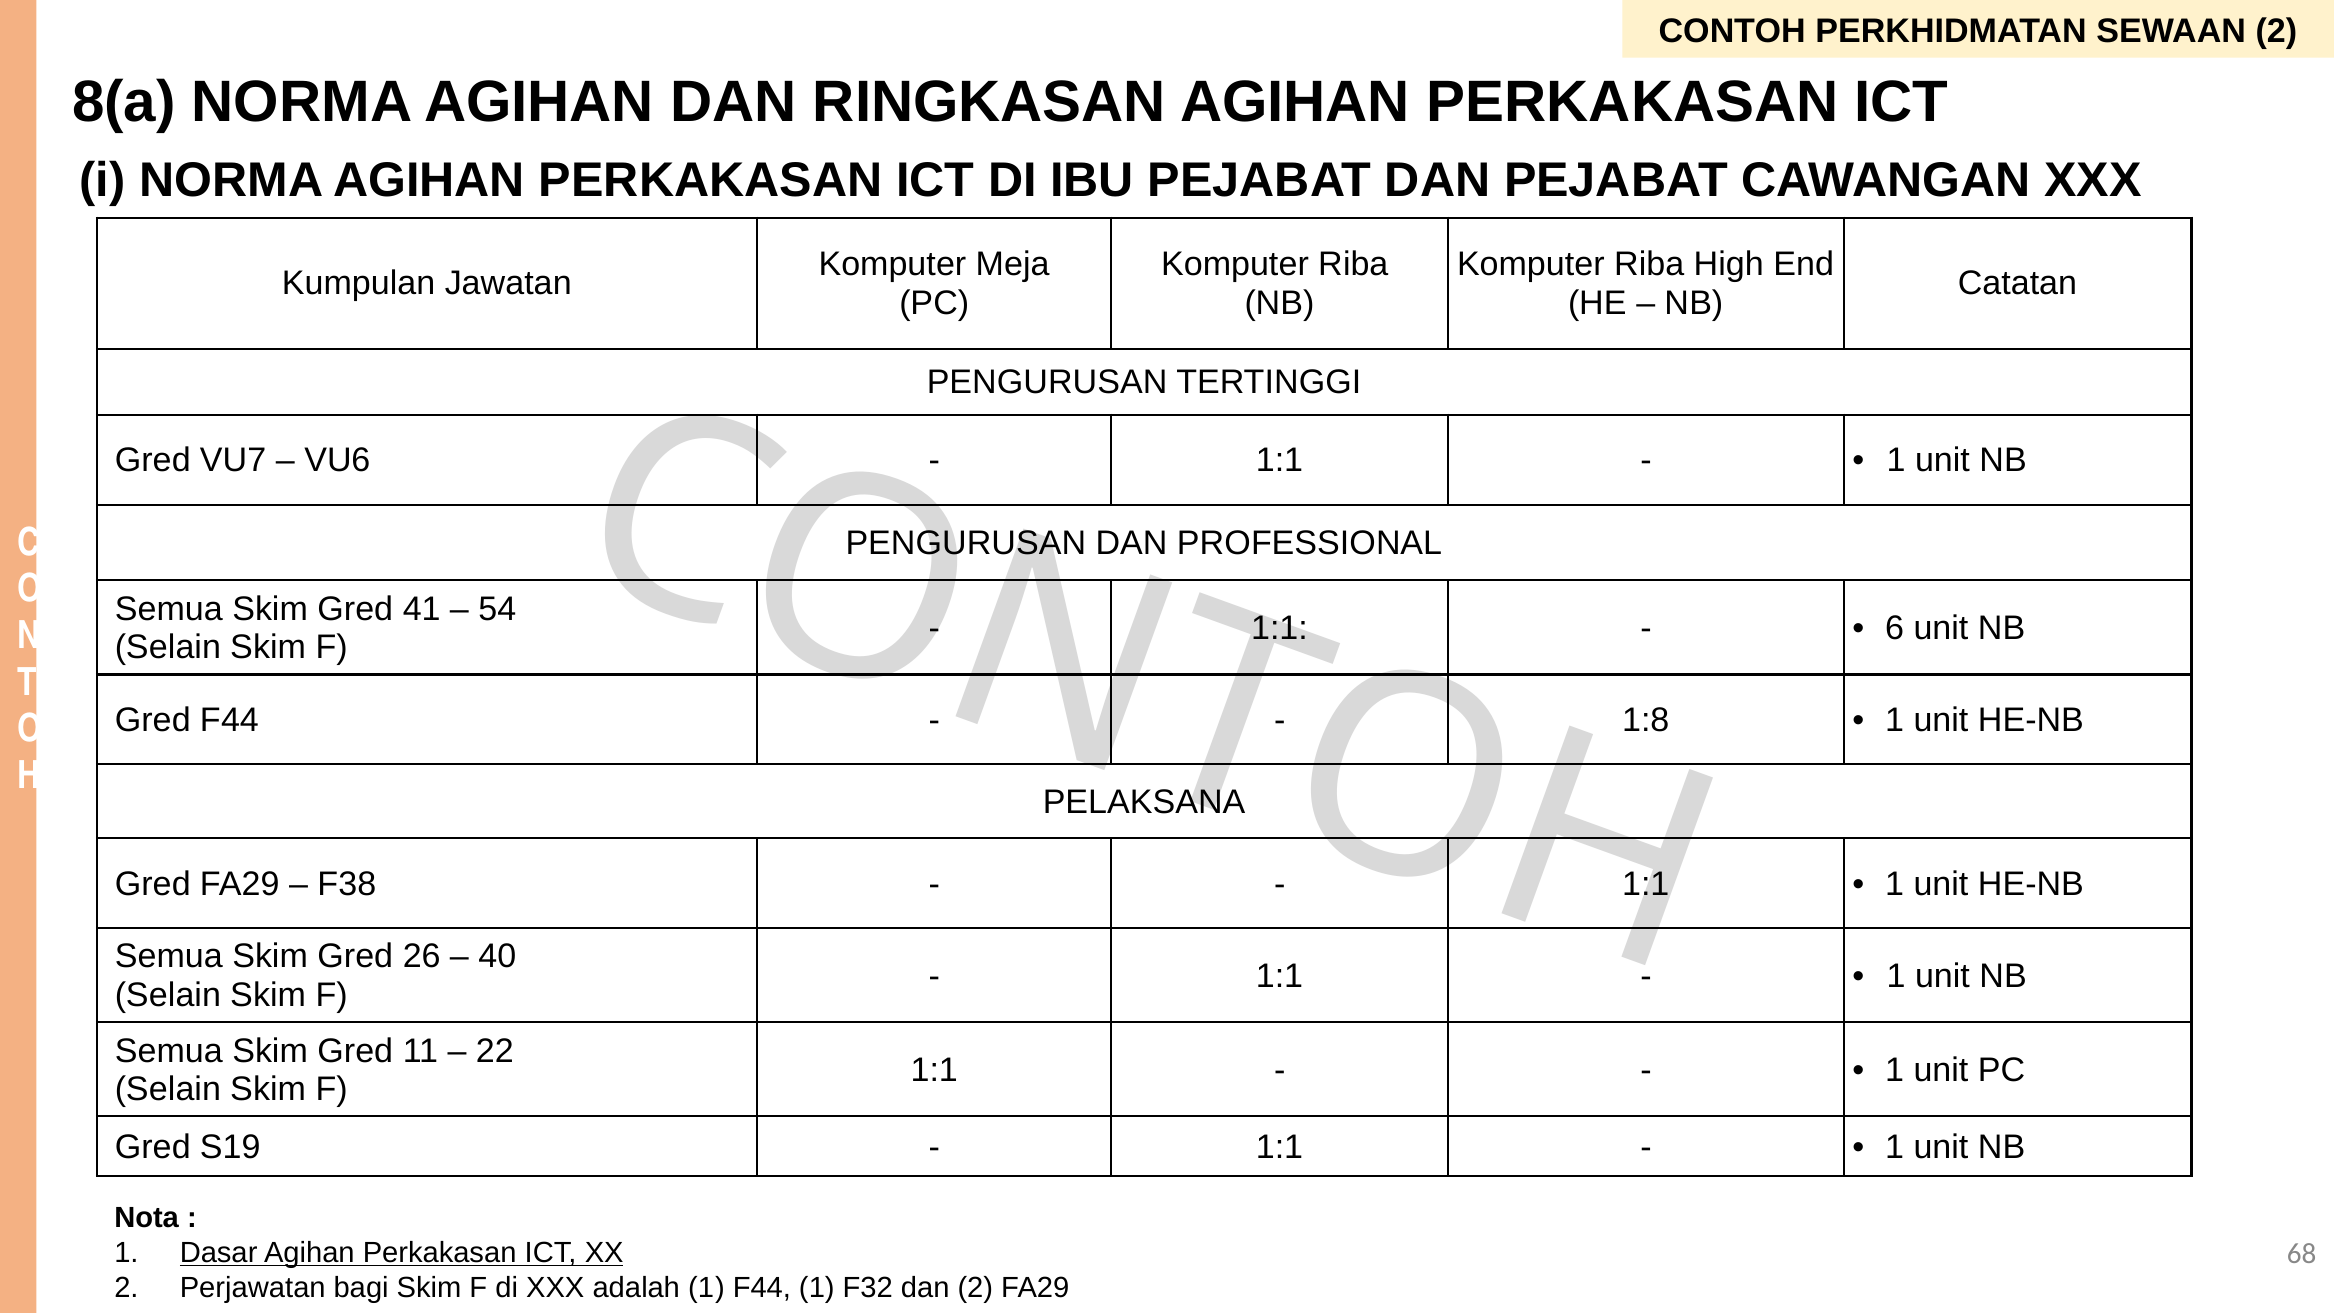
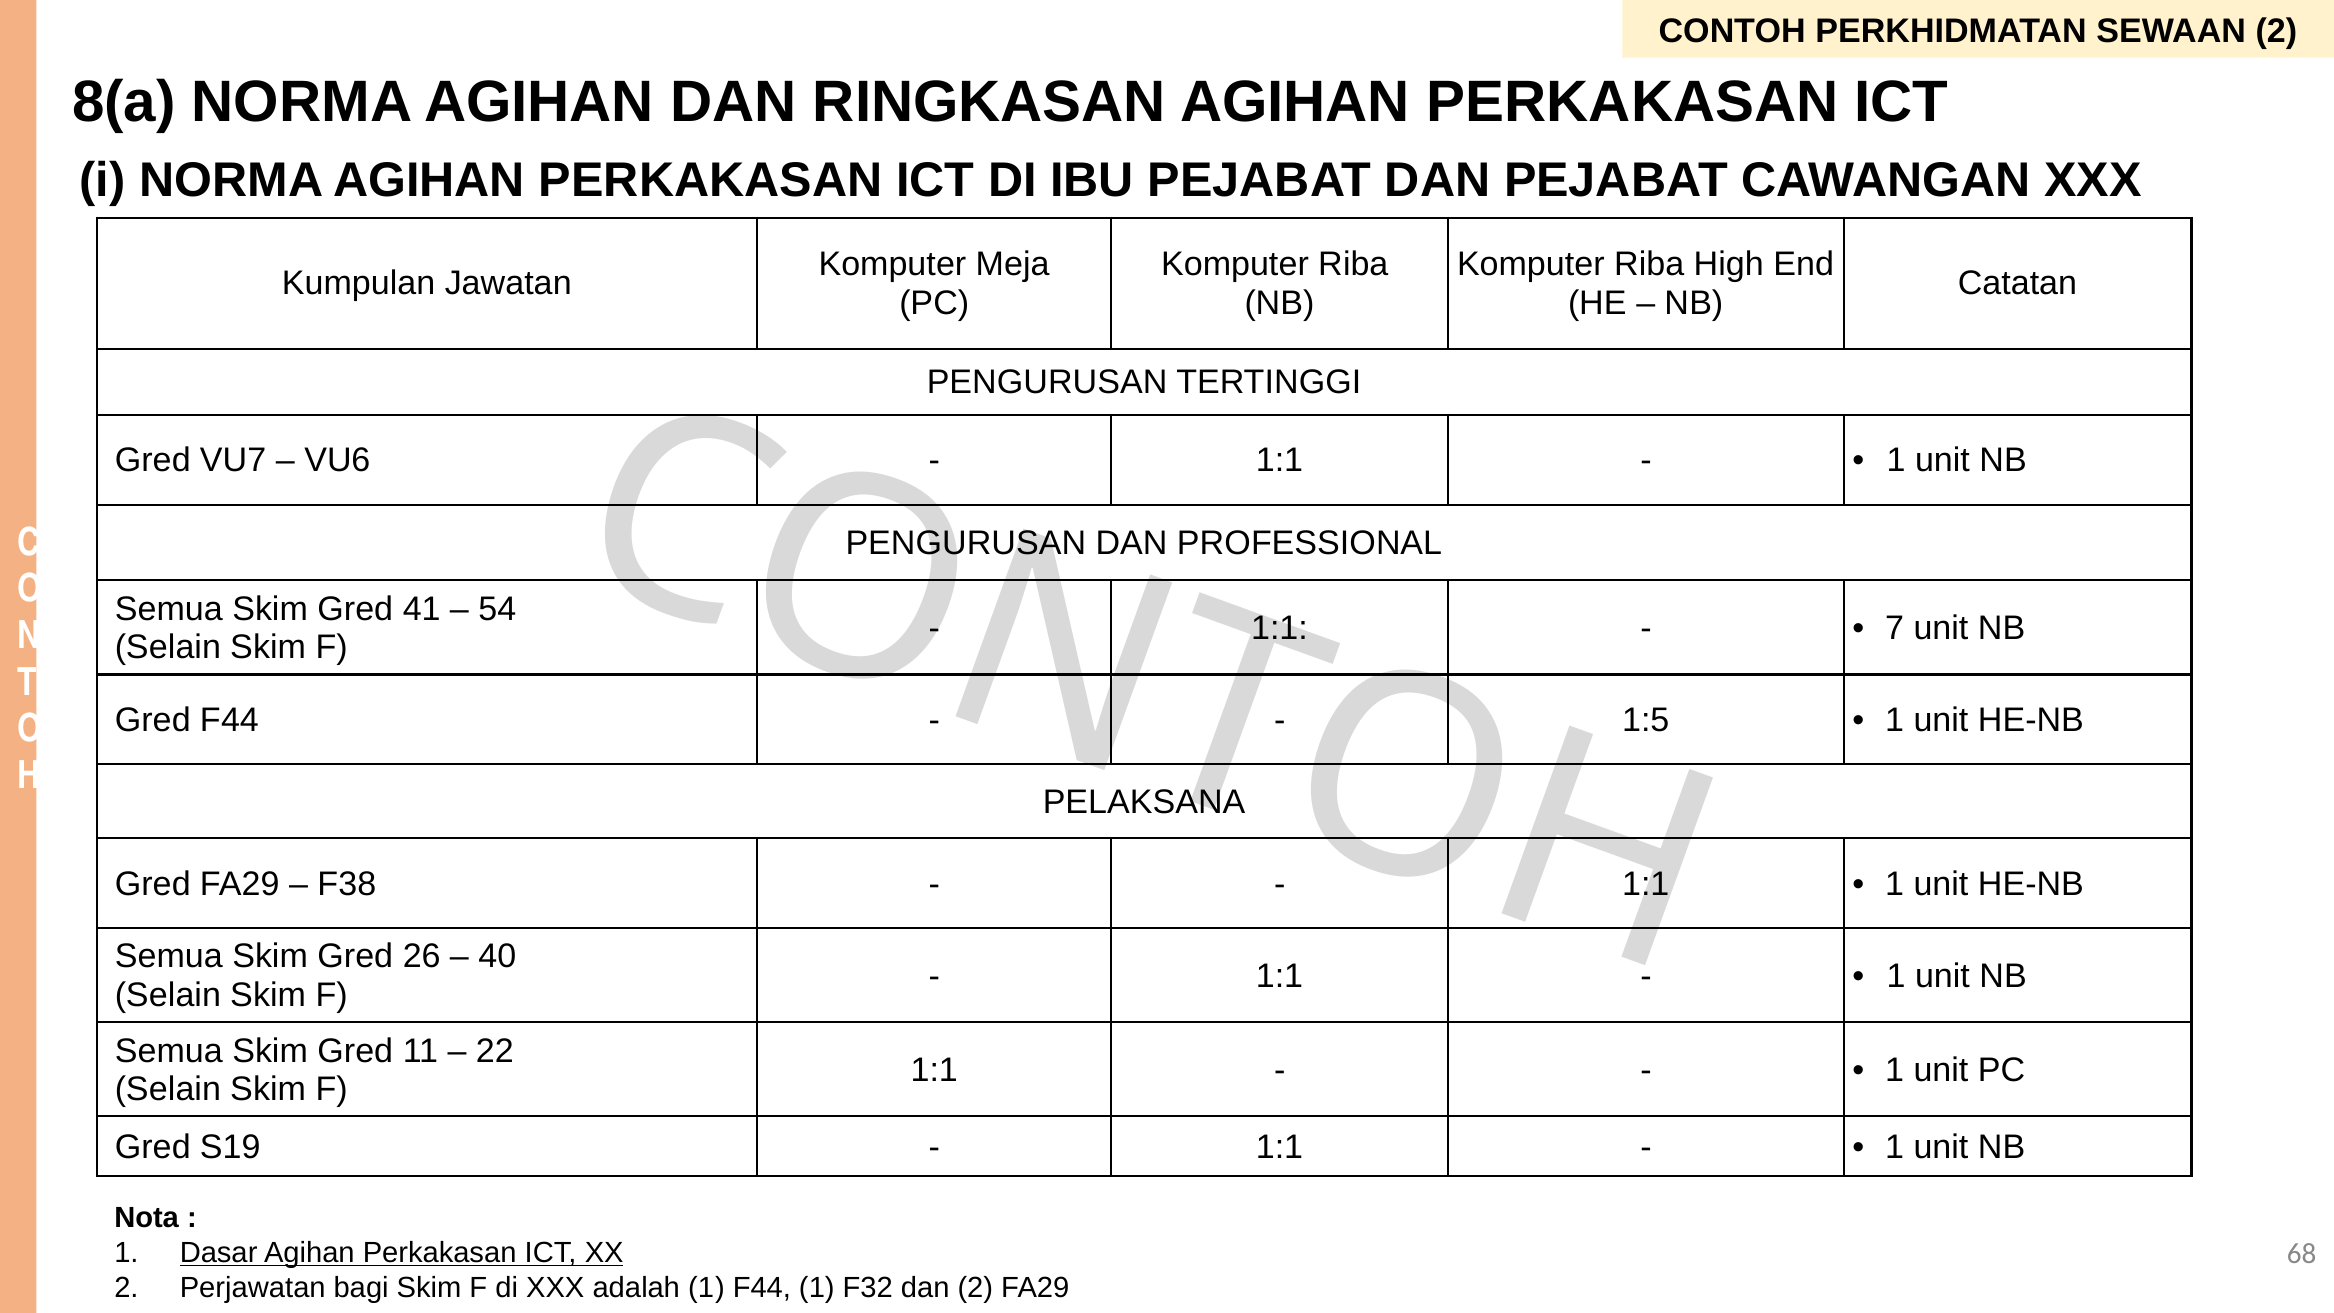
6: 6 -> 7
1:8: 1:8 -> 1:5
